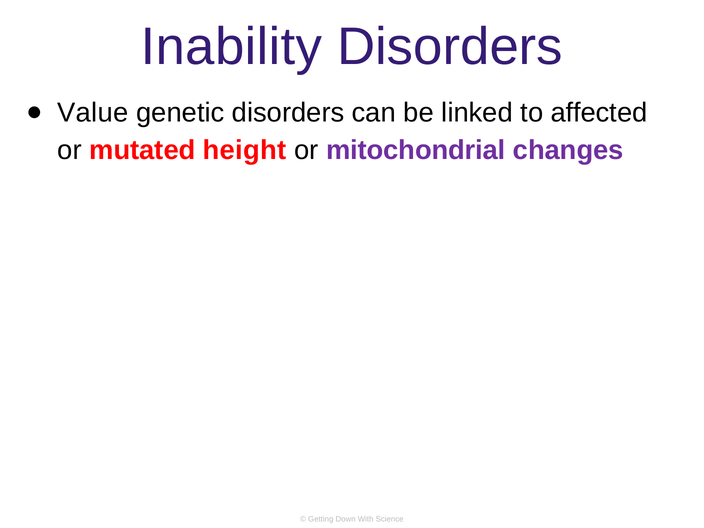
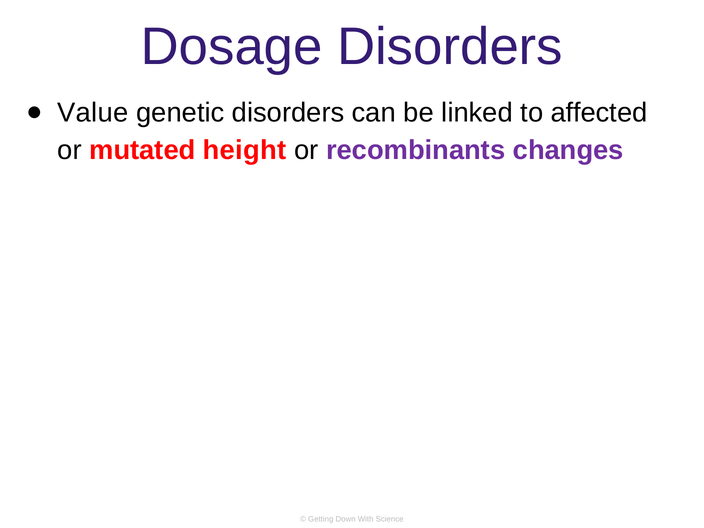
Inability: Inability -> Dosage
mitochondrial: mitochondrial -> recombinants
